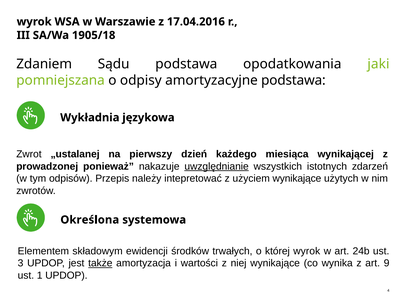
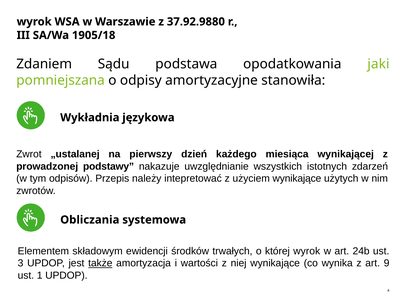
17.04.2016: 17.04.2016 -> 37.92.9880
amortyzacyjne podstawa: podstawa -> stanowiła
ponieważ: ponieważ -> podstawy
uwzględnianie underline: present -> none
Określona: Określona -> Obliczania
